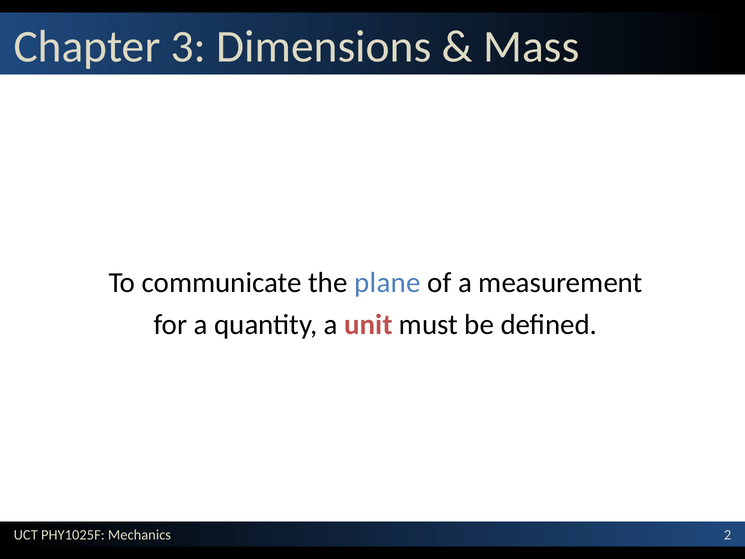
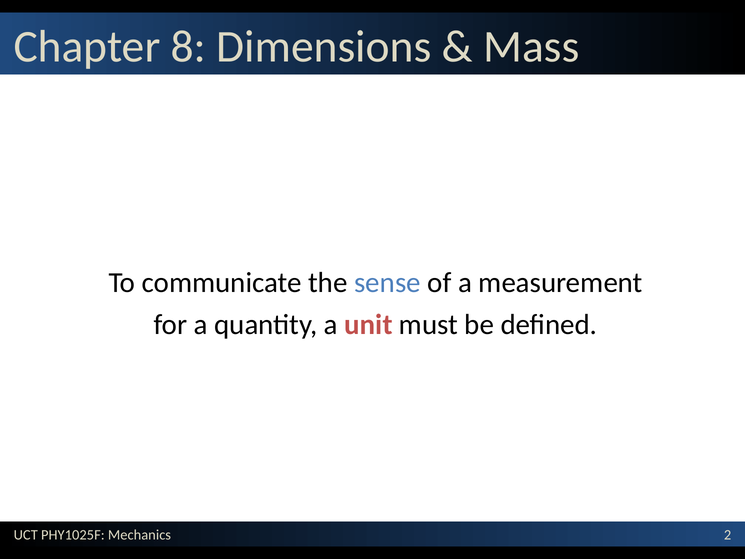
3: 3 -> 8
plane: plane -> sense
